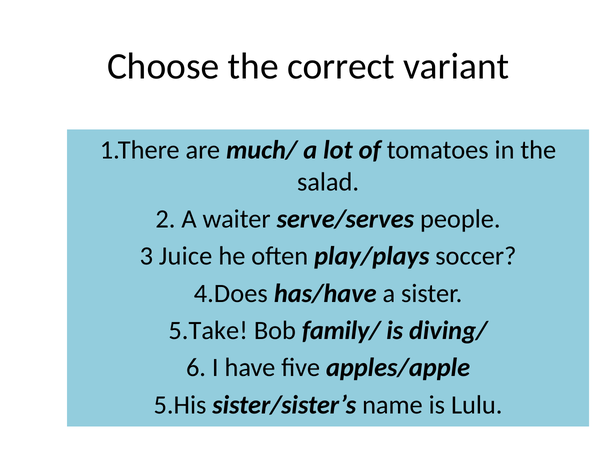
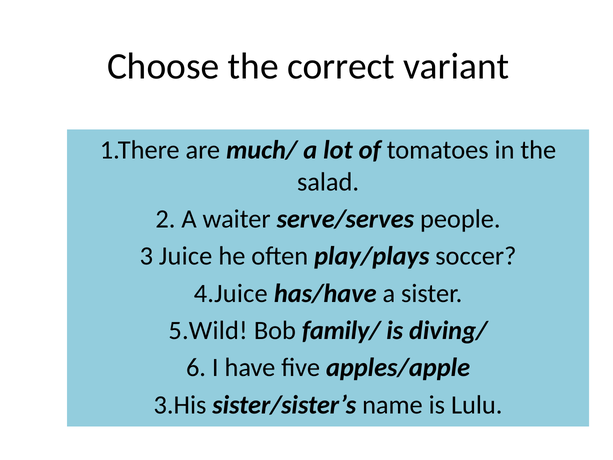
4.Does: 4.Does -> 4.Juice
5.Take: 5.Take -> 5.Wild
5.His: 5.His -> 3.His
